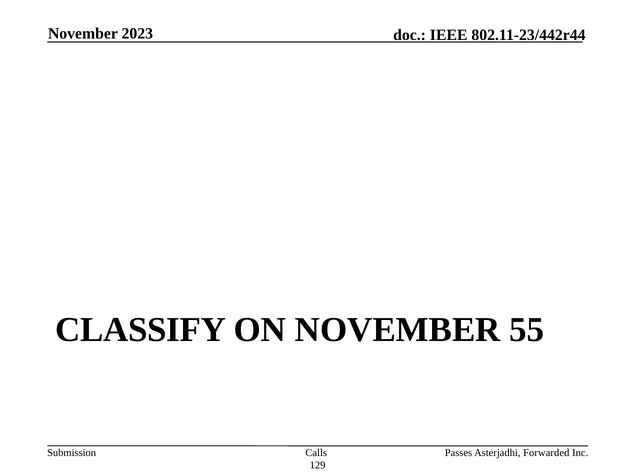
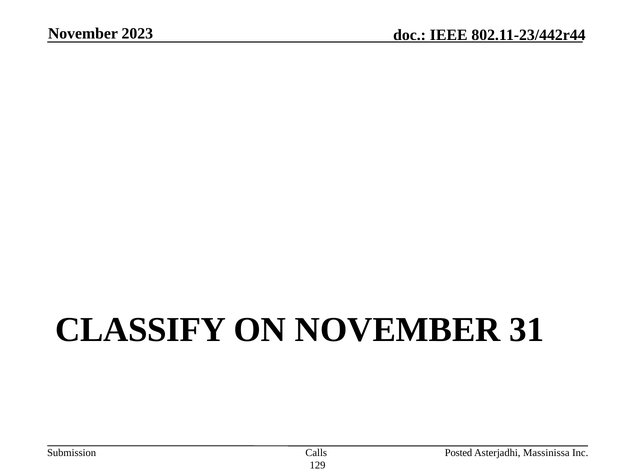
55: 55 -> 31
Passes: Passes -> Posted
Forwarded: Forwarded -> Massinissa
